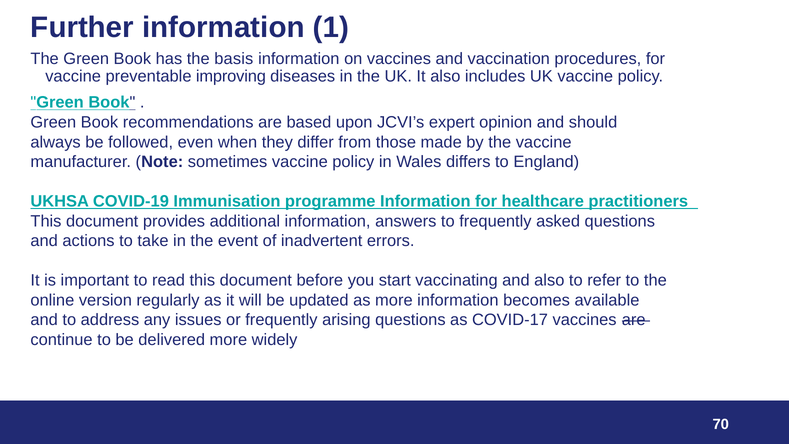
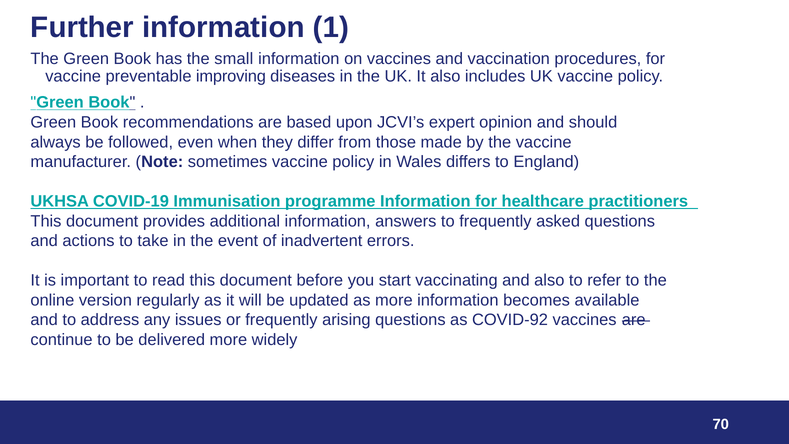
basis: basis -> small
COVID-17: COVID-17 -> COVID-92
